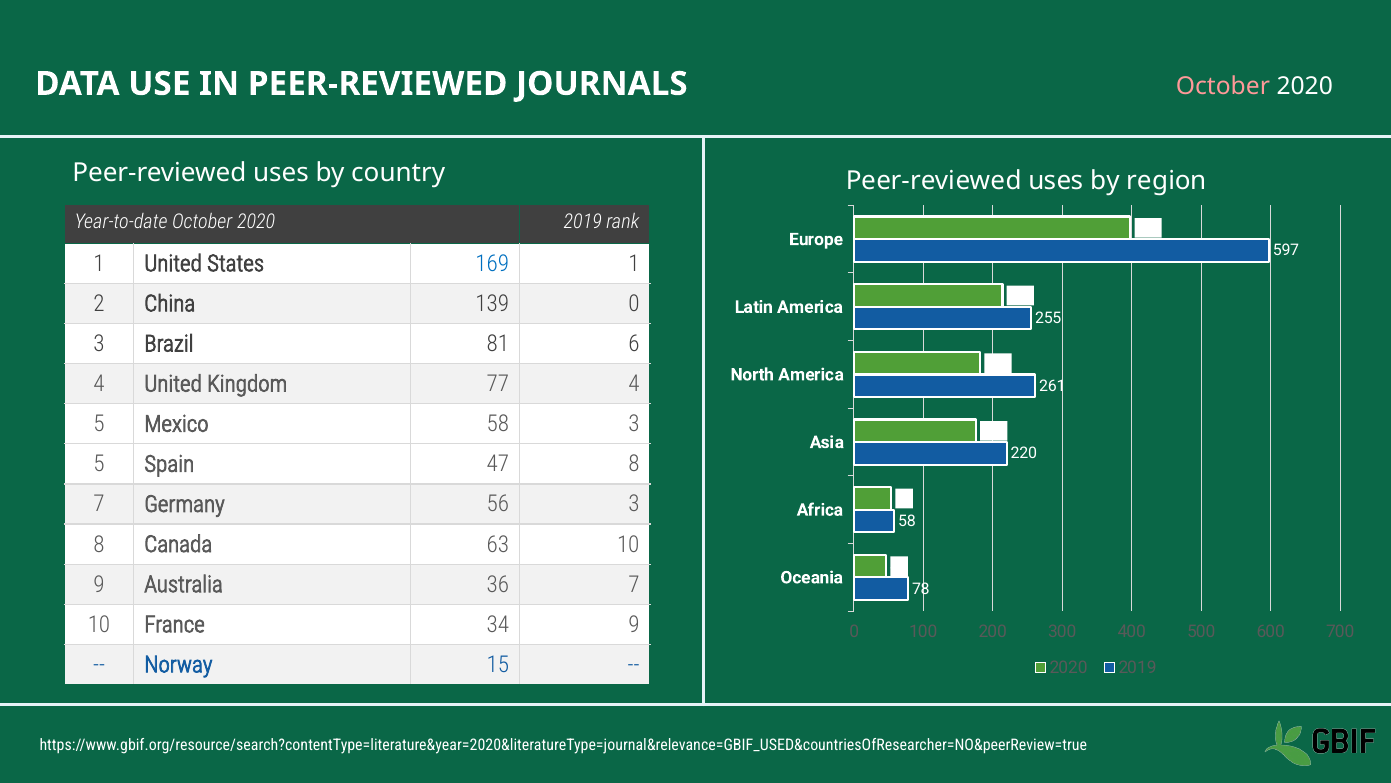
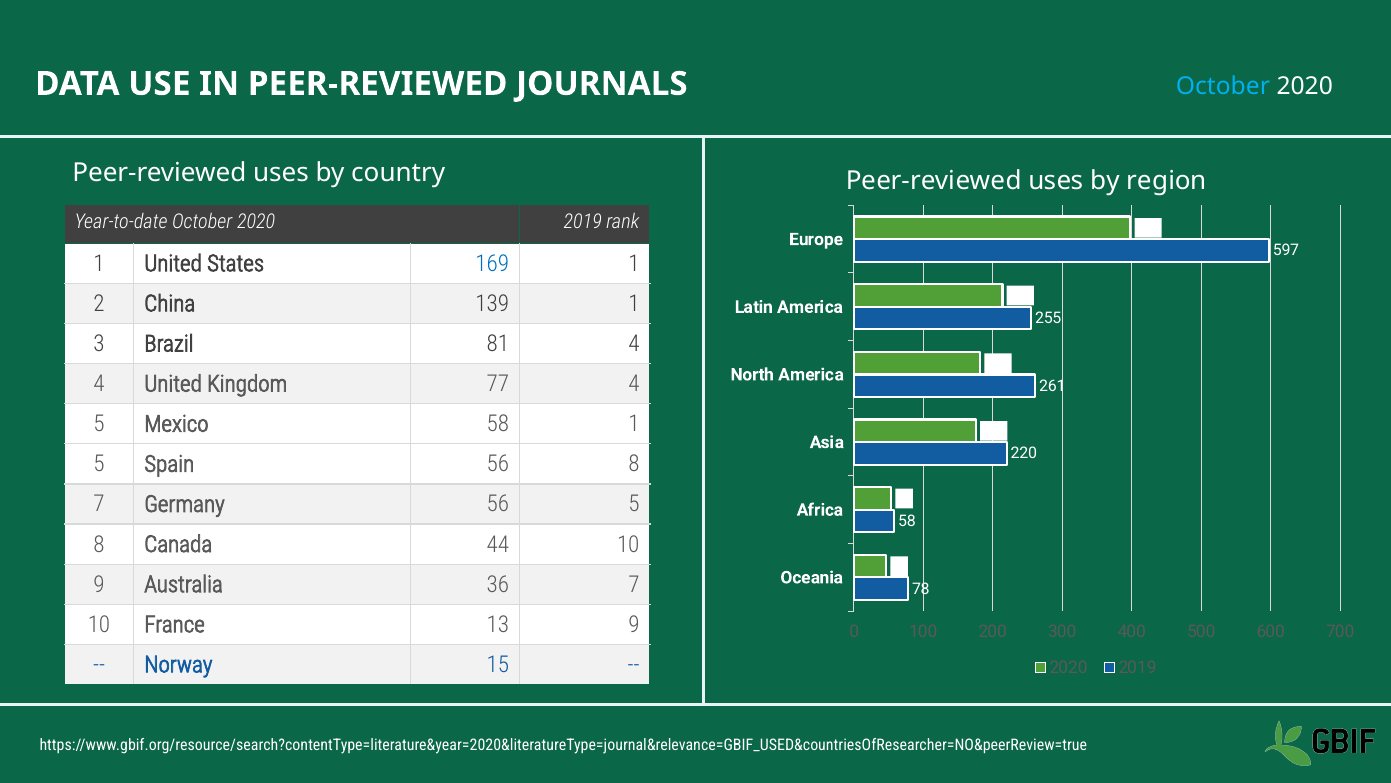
October at (1223, 87) colour: pink -> light blue
139 0: 0 -> 1
81 6: 6 -> 4
58 3: 3 -> 1
Spain 47: 47 -> 56
56 3: 3 -> 5
63: 63 -> 44
34: 34 -> 13
